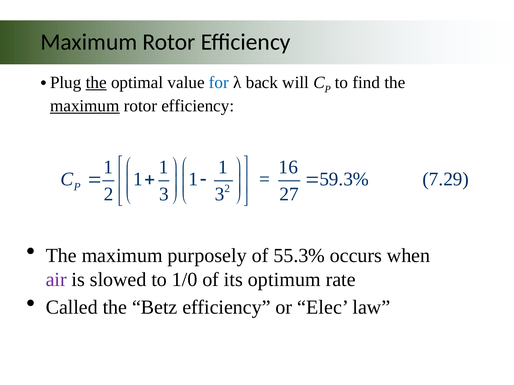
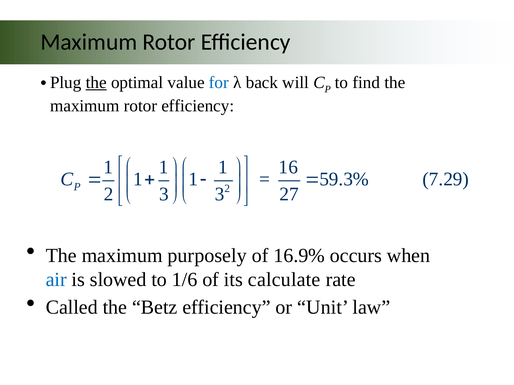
maximum at (85, 106) underline: present -> none
55.3%: 55.3% -> 16.9%
air colour: purple -> blue
1/0: 1/0 -> 1/6
optimum: optimum -> calculate
Elec: Elec -> Unit
